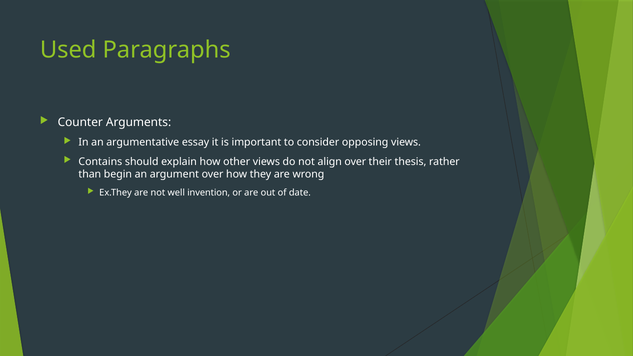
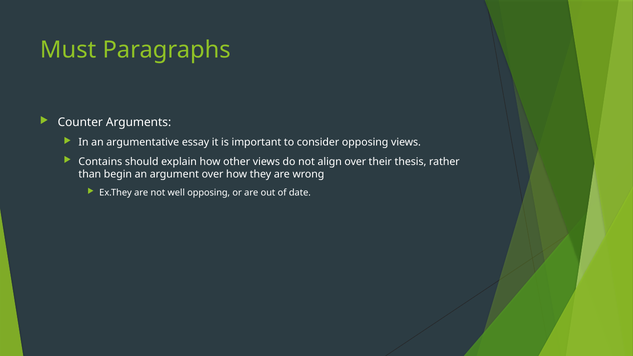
Used: Used -> Must
well invention: invention -> opposing
